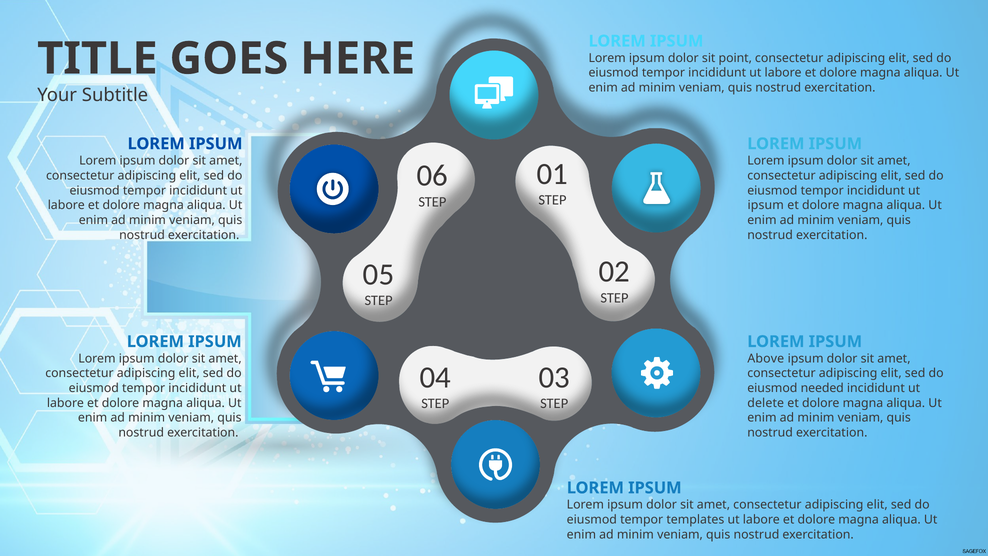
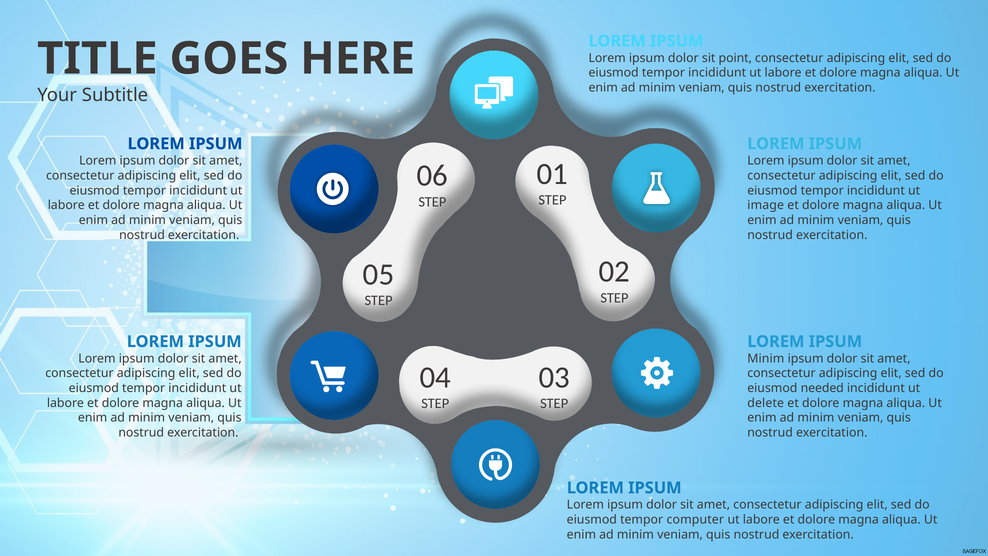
ipsum at (766, 205): ipsum -> image
Above at (766, 358): Above -> Minim
templates: templates -> computer
